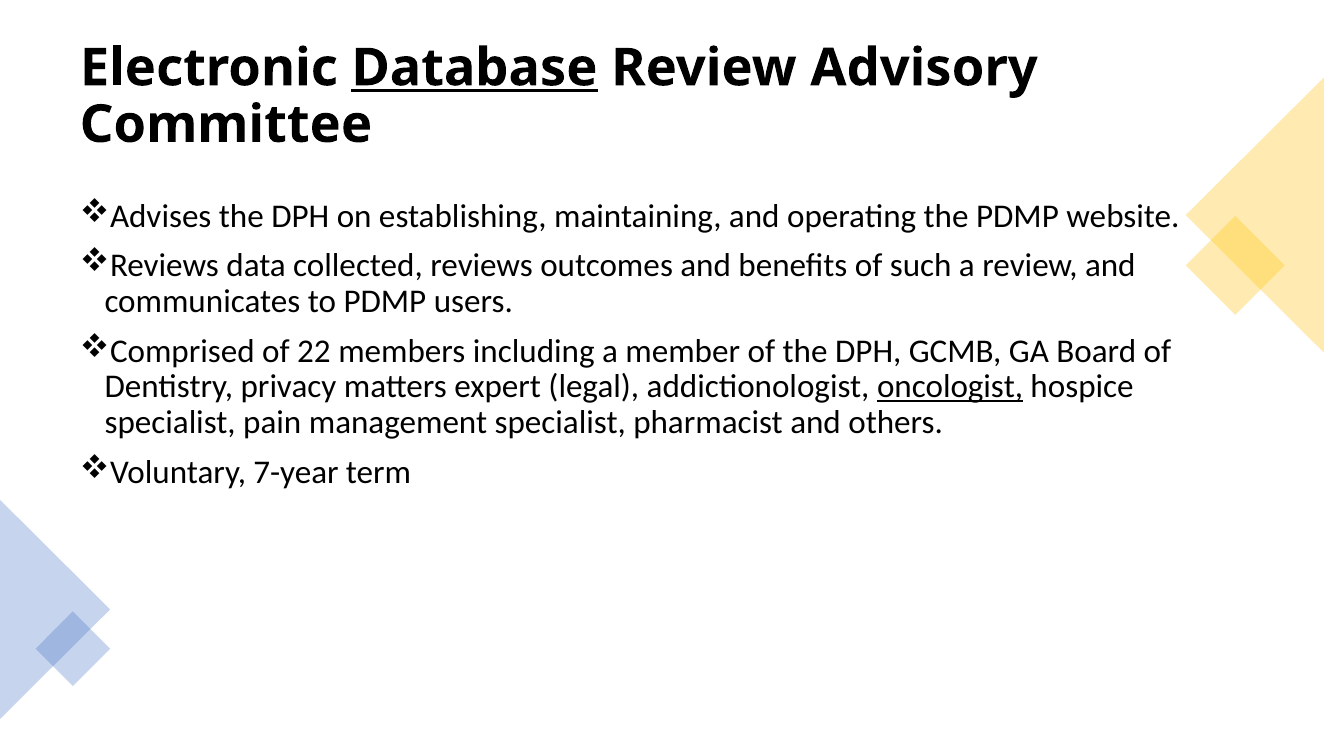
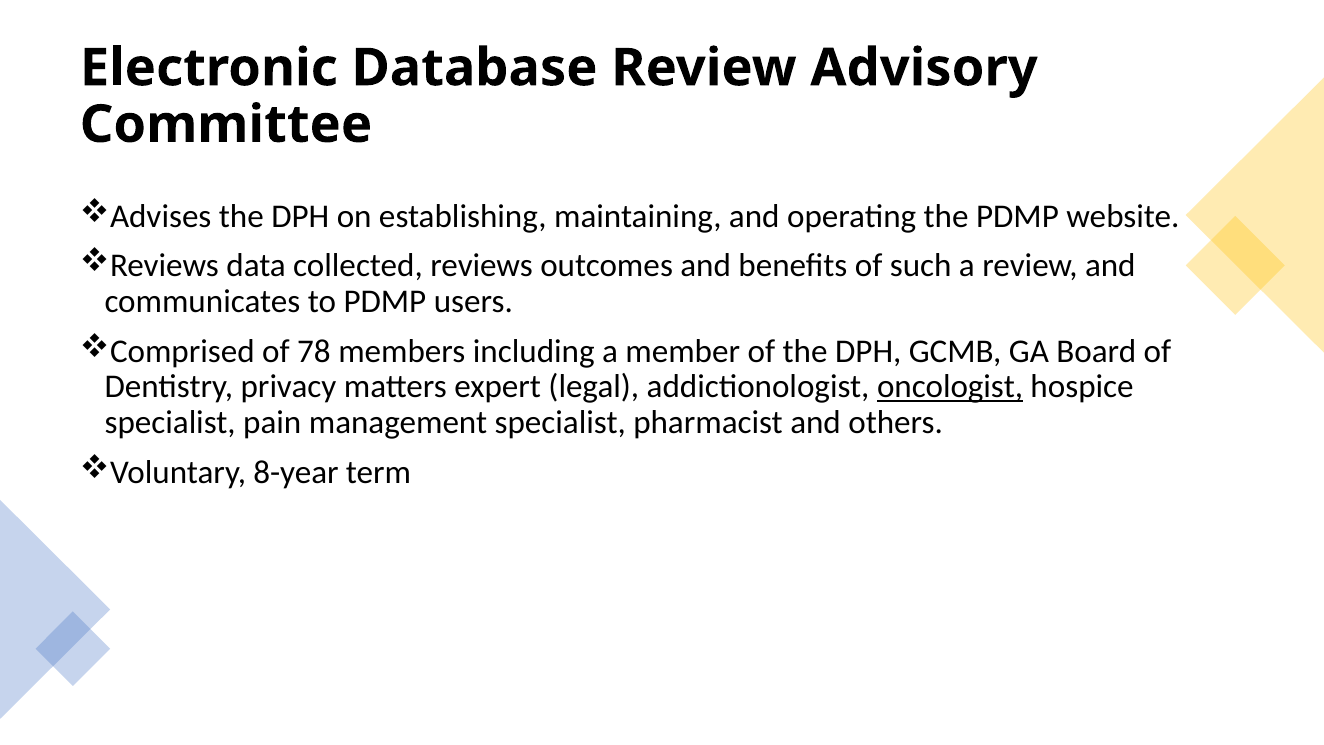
Database underline: present -> none
22: 22 -> 78
7-year: 7-year -> 8-year
